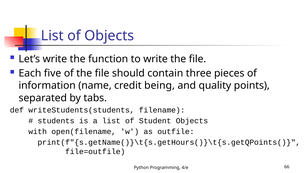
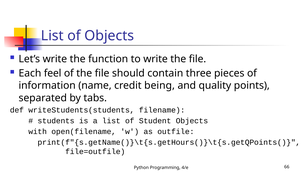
five: five -> feel
